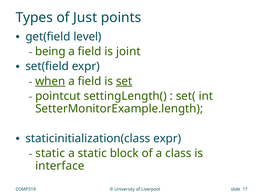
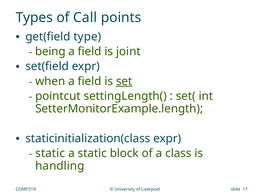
Just: Just -> Call
level: level -> type
when underline: present -> none
interface: interface -> handling
